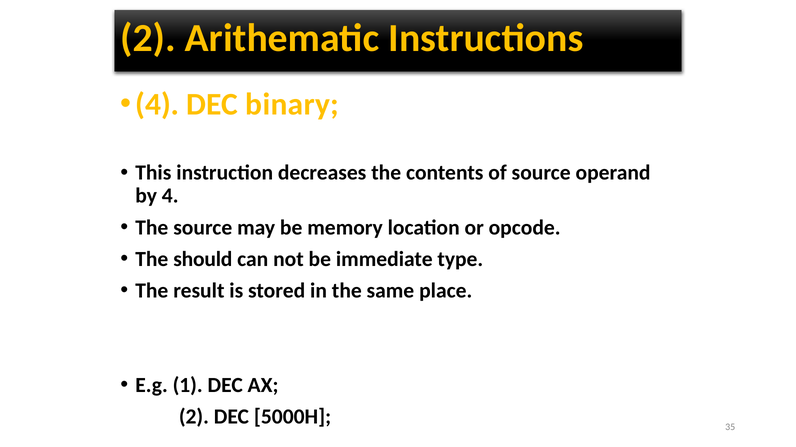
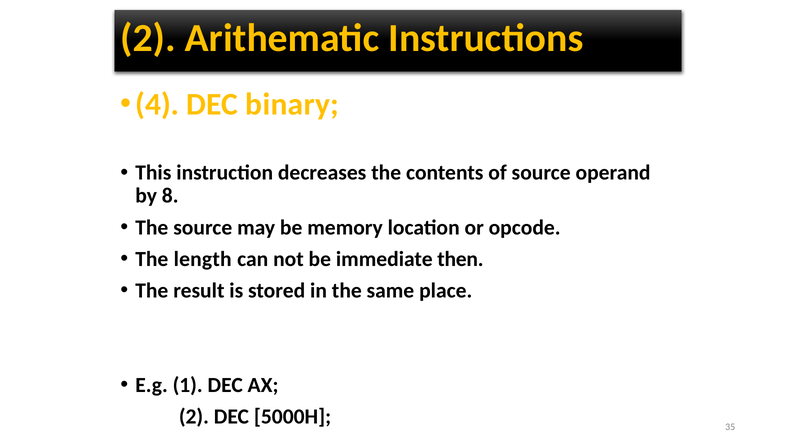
by 4: 4 -> 8
should: should -> length
type: type -> then
